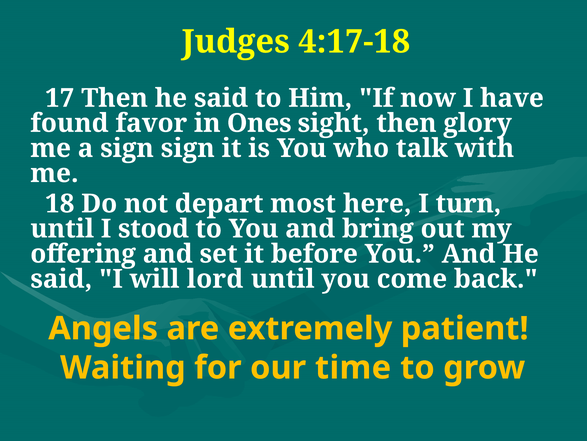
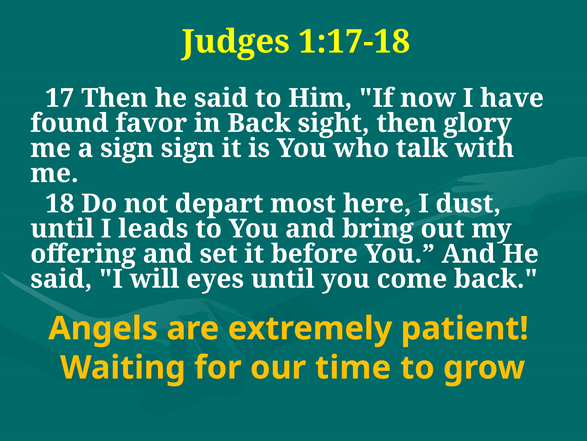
4:17-18: 4:17-18 -> 1:17-18
in Ones: Ones -> Back
turn: turn -> dust
stood: stood -> leads
lord: lord -> eyes
